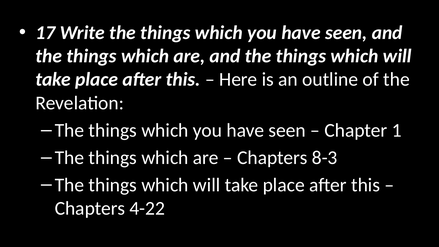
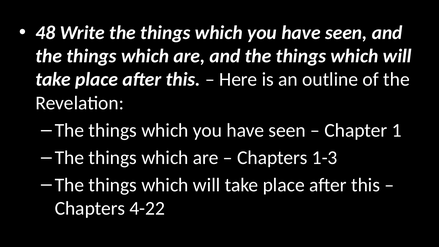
17: 17 -> 48
8-3: 8-3 -> 1-3
